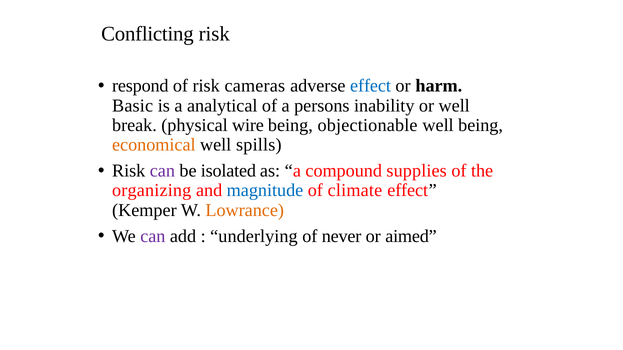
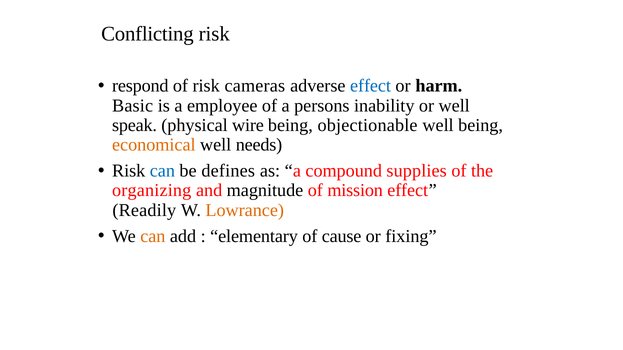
analytical: analytical -> employee
break: break -> speak
spills: spills -> needs
can at (162, 171) colour: purple -> blue
isolated: isolated -> defines
magnitude colour: blue -> black
climate: climate -> mission
Kemper: Kemper -> Readily
can at (153, 236) colour: purple -> orange
underlying: underlying -> elementary
never: never -> cause
aimed: aimed -> fixing
